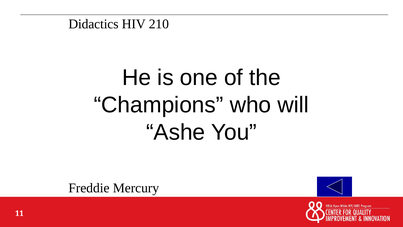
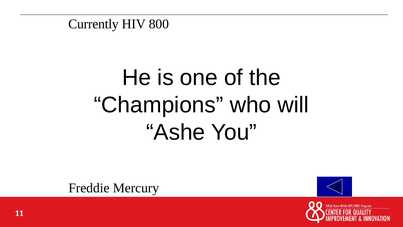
Didactics: Didactics -> Currently
210: 210 -> 800
